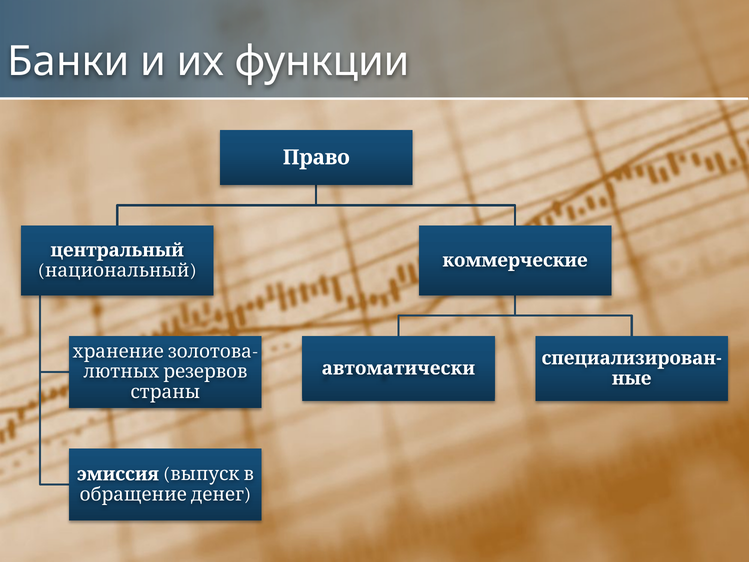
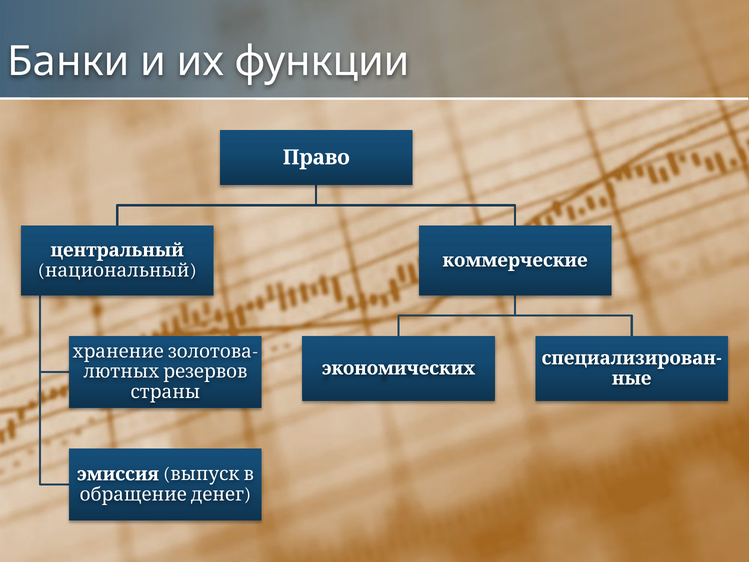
автоматически: автоматически -> экономических
